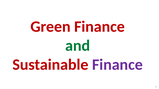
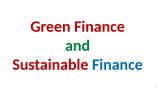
Finance at (117, 65) colour: purple -> blue
